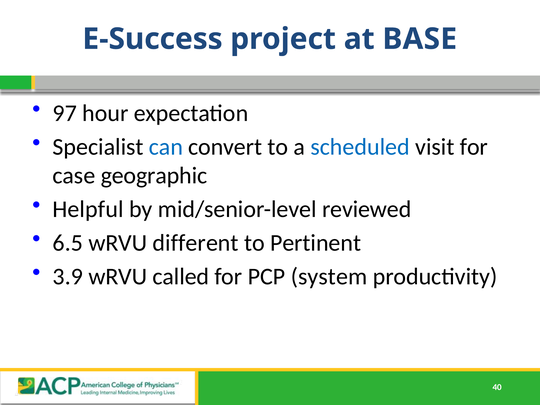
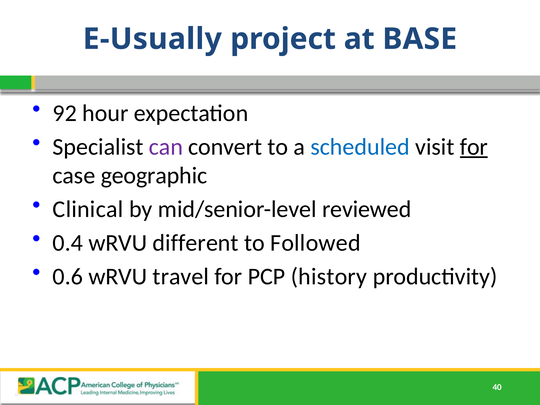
E-Success: E-Success -> E-Usually
97: 97 -> 92
can colour: blue -> purple
for at (474, 147) underline: none -> present
Helpful: Helpful -> Clinical
6.5: 6.5 -> 0.4
Pertinent: Pertinent -> Followed
3.9: 3.9 -> 0.6
called: called -> travel
system: system -> history
